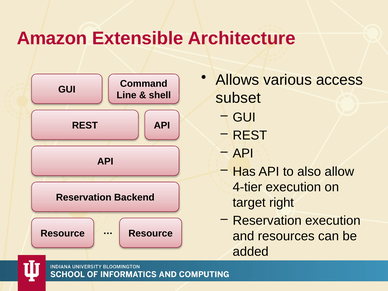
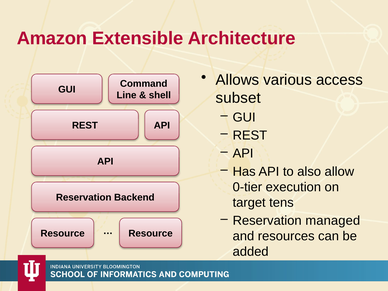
4-tier: 4-tier -> 0-tier
right: right -> tens
Reservation execution: execution -> managed
